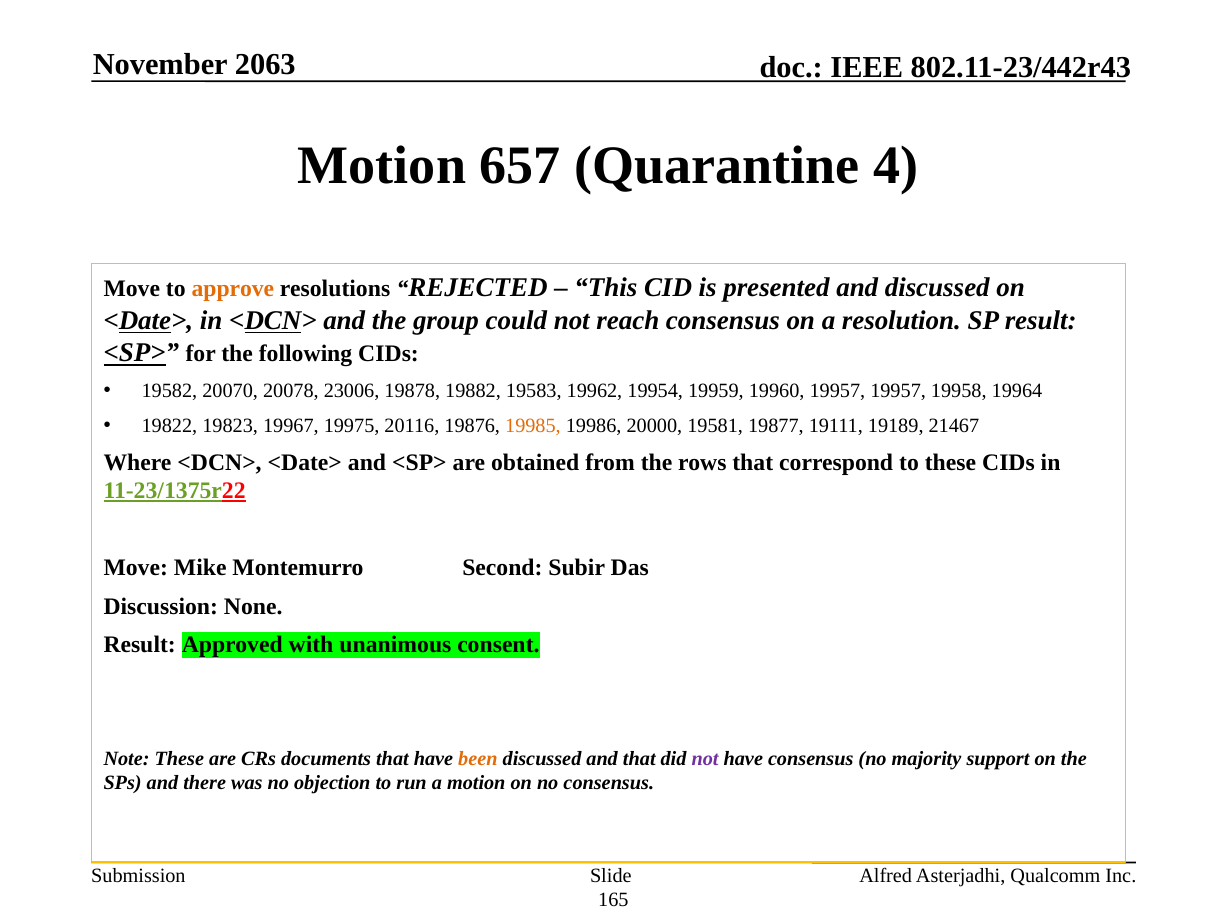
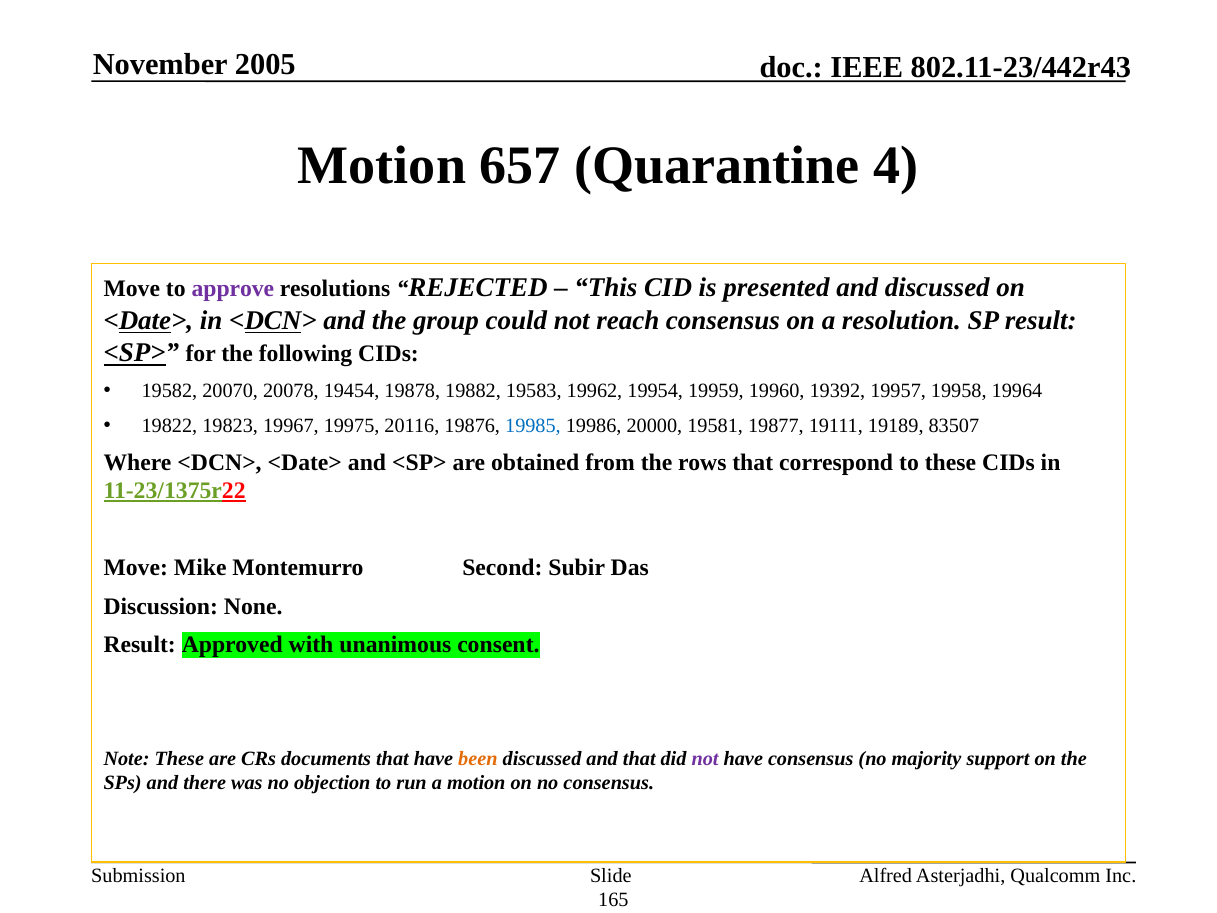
2063: 2063 -> 2005
approve colour: orange -> purple
23006: 23006 -> 19454
19960 19957: 19957 -> 19392
19985 colour: orange -> blue
21467: 21467 -> 83507
